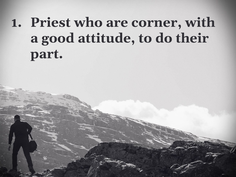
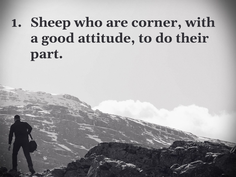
Priest: Priest -> Sheep
